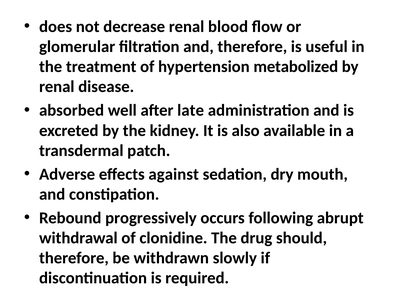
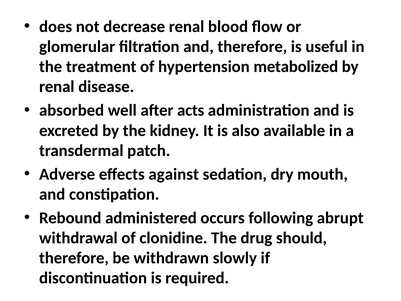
late: late -> acts
progressively: progressively -> administered
